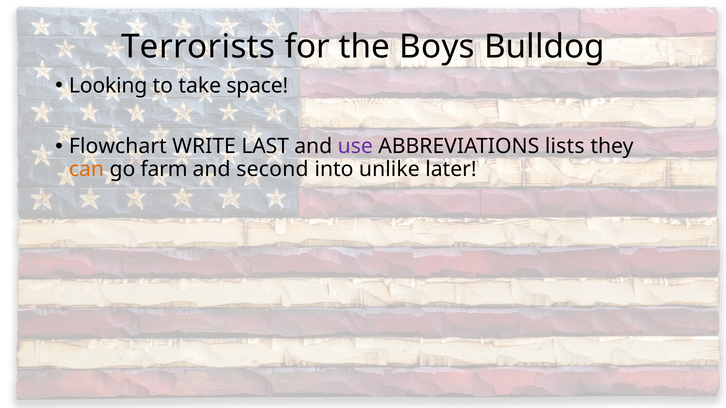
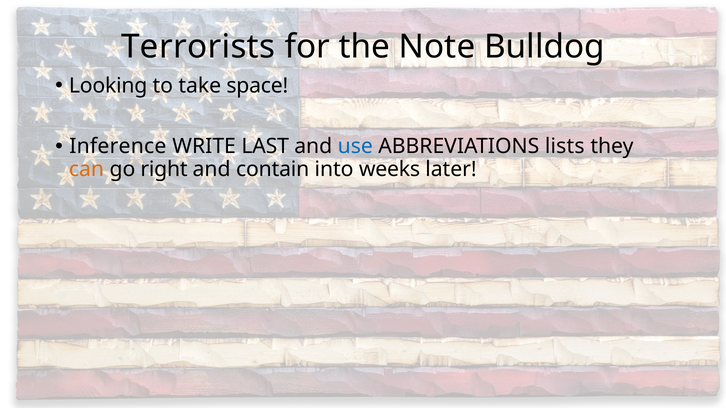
Boys: Boys -> Note
Flowchart: Flowchart -> Inference
use colour: purple -> blue
farm: farm -> right
second: second -> contain
unlike: unlike -> weeks
